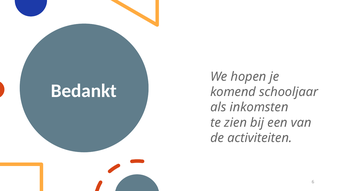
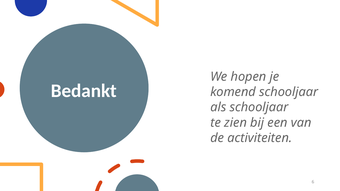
als inkomsten: inkomsten -> schooljaar
